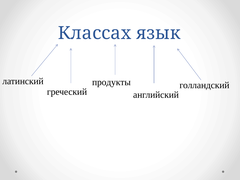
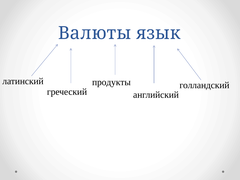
Классах: Классах -> Валюты
